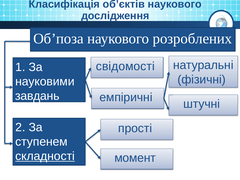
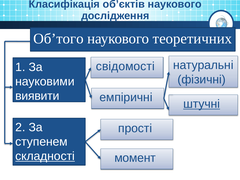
Об’поза: Об’поза -> Об’того
розроблених: розроблених -> теоретичних
завдань: завдань -> виявити
штучні underline: none -> present
